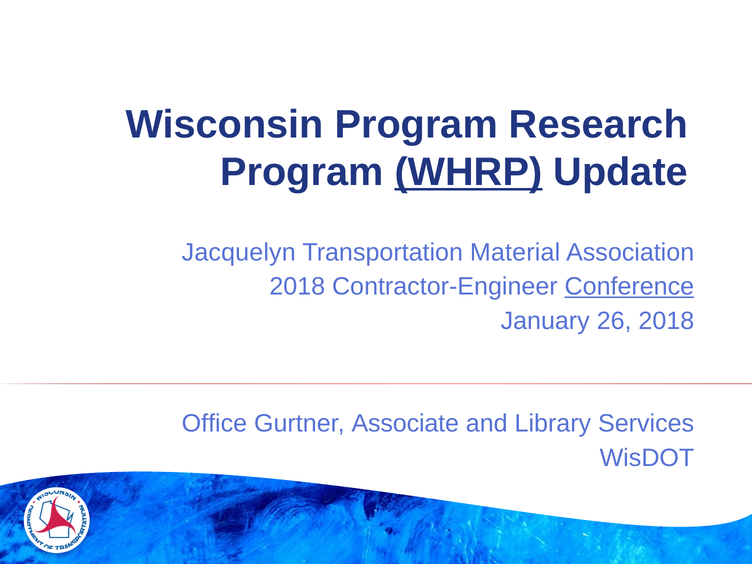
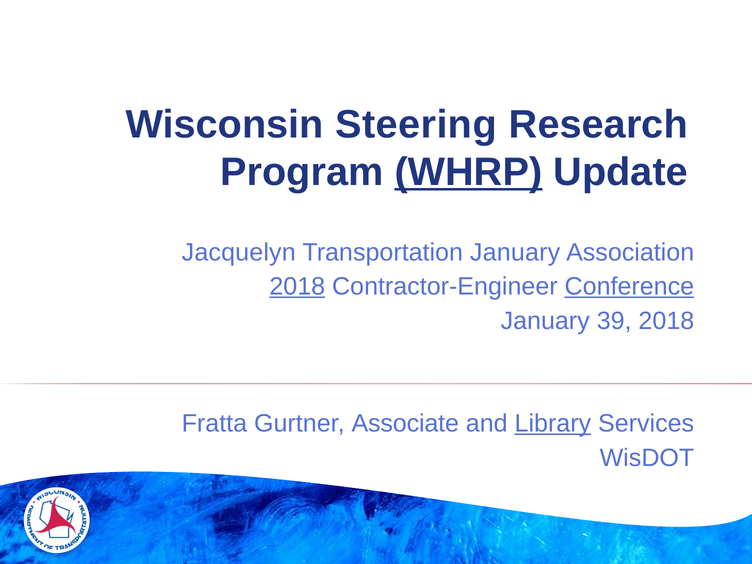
Wisconsin Program: Program -> Steering
Transportation Material: Material -> January
2018 at (297, 287) underline: none -> present
26: 26 -> 39
Office: Office -> Fratta
Library underline: none -> present
